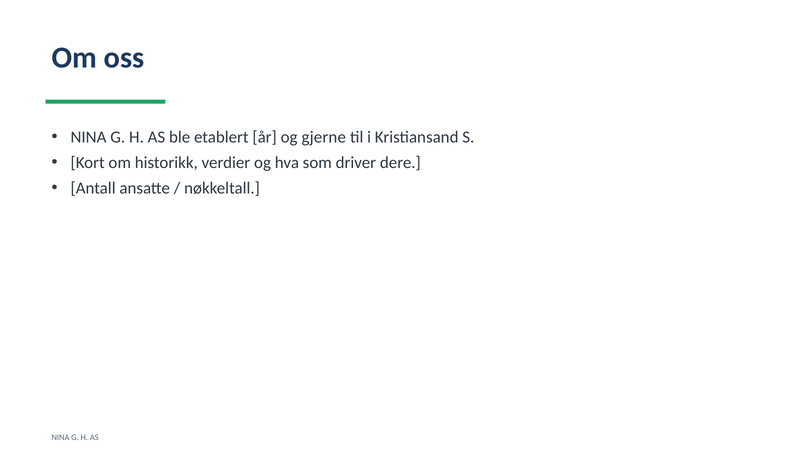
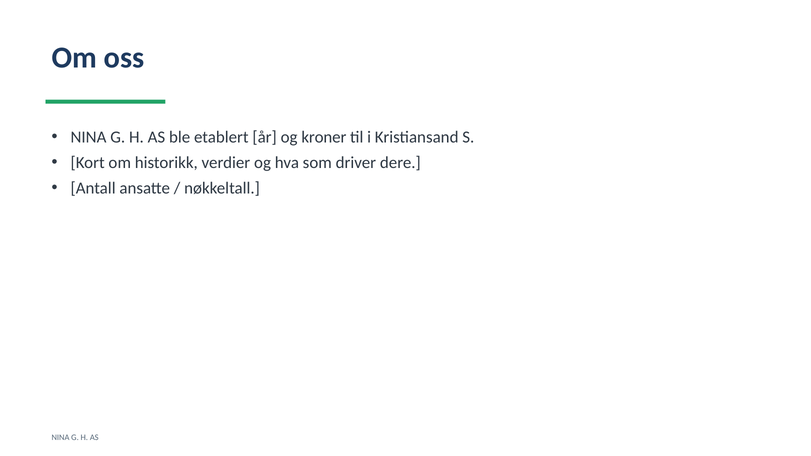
gjerne: gjerne -> kroner
